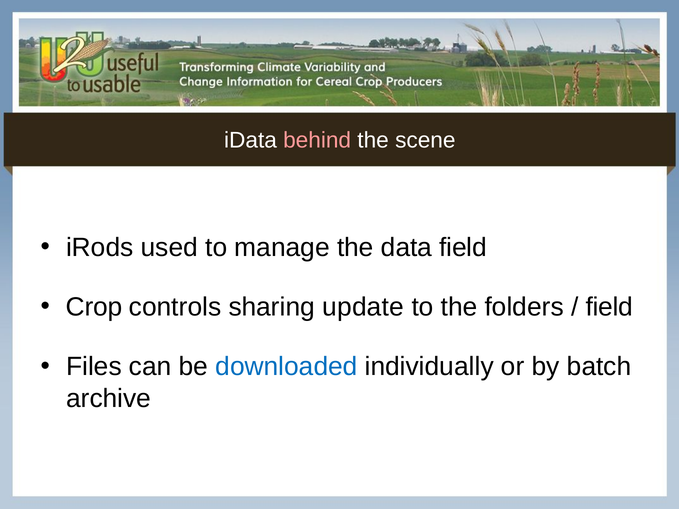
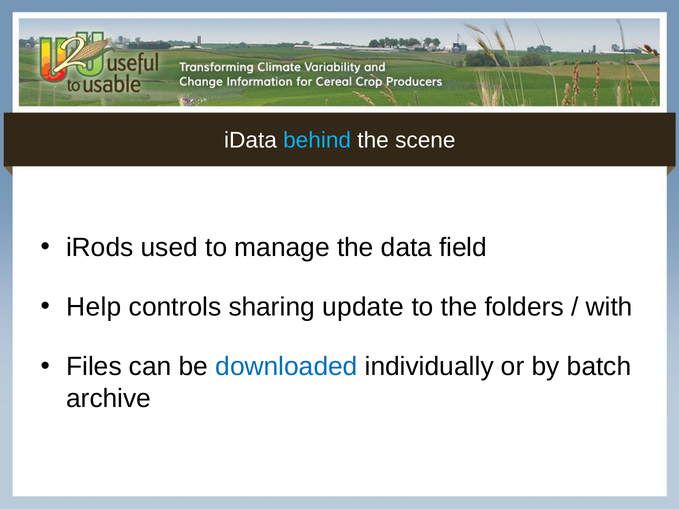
behind colour: pink -> light blue
Crop: Crop -> Help
field at (609, 307): field -> with
